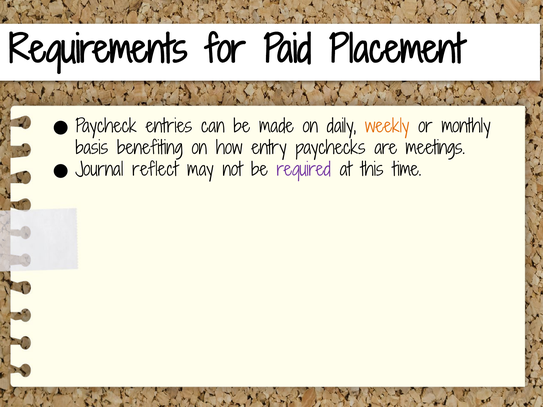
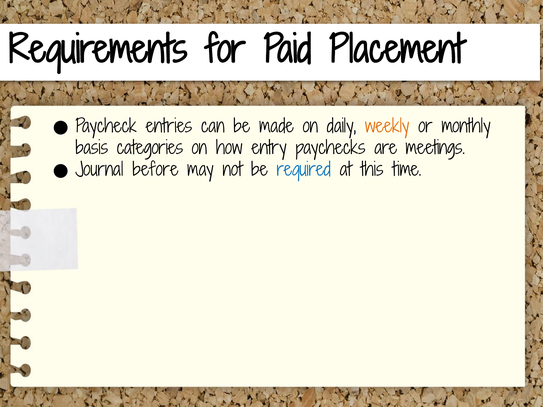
benefiting: benefiting -> categories
reflect: reflect -> before
required colour: purple -> blue
